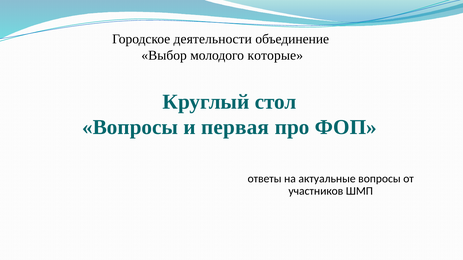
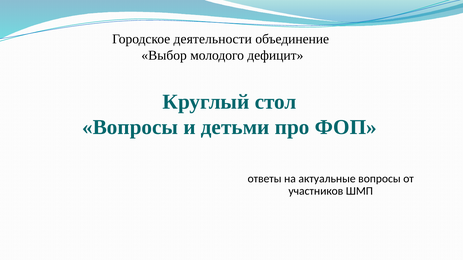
которые: которые -> дефицит
первая: первая -> детьми
